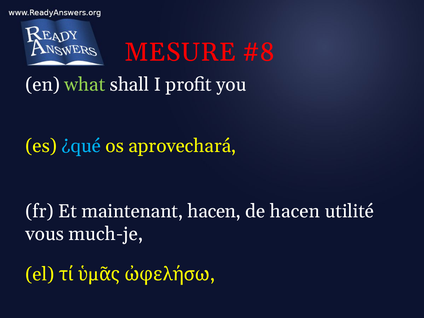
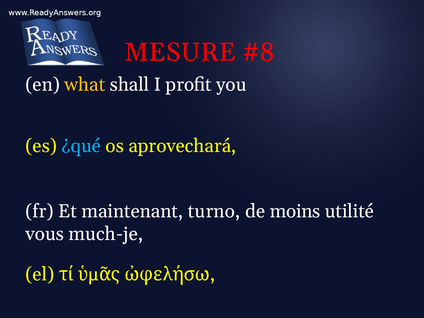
what colour: light green -> yellow
maintenant hacen: hacen -> turno
de hacen: hacen -> moins
